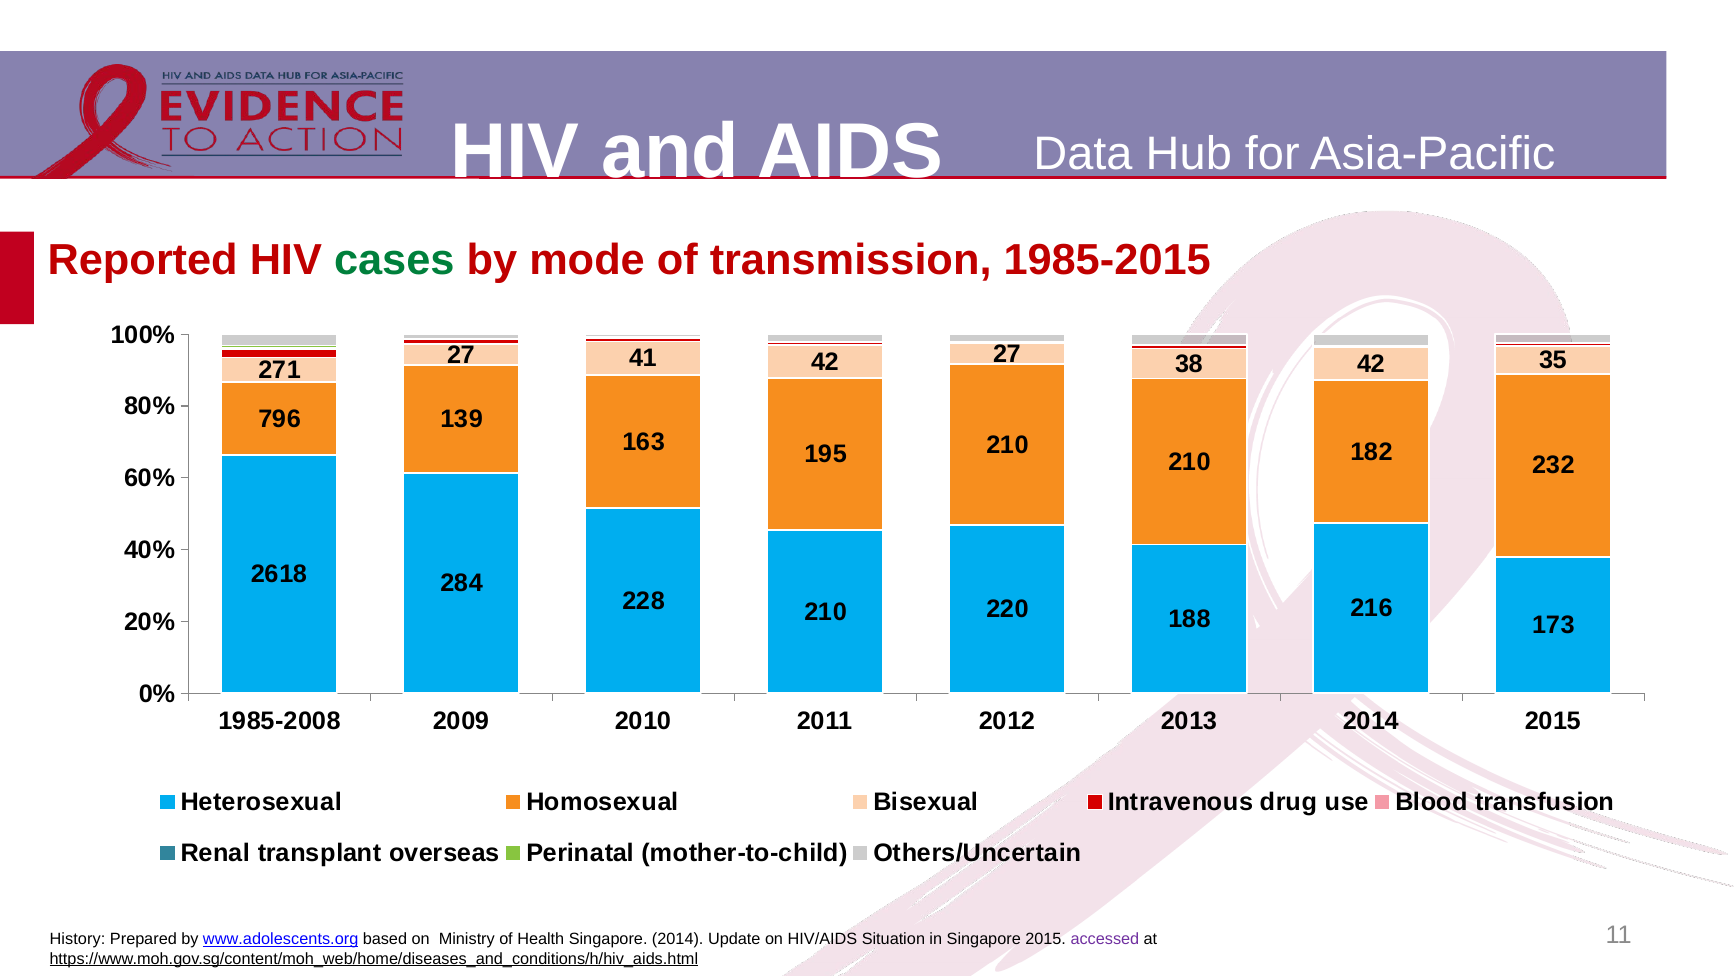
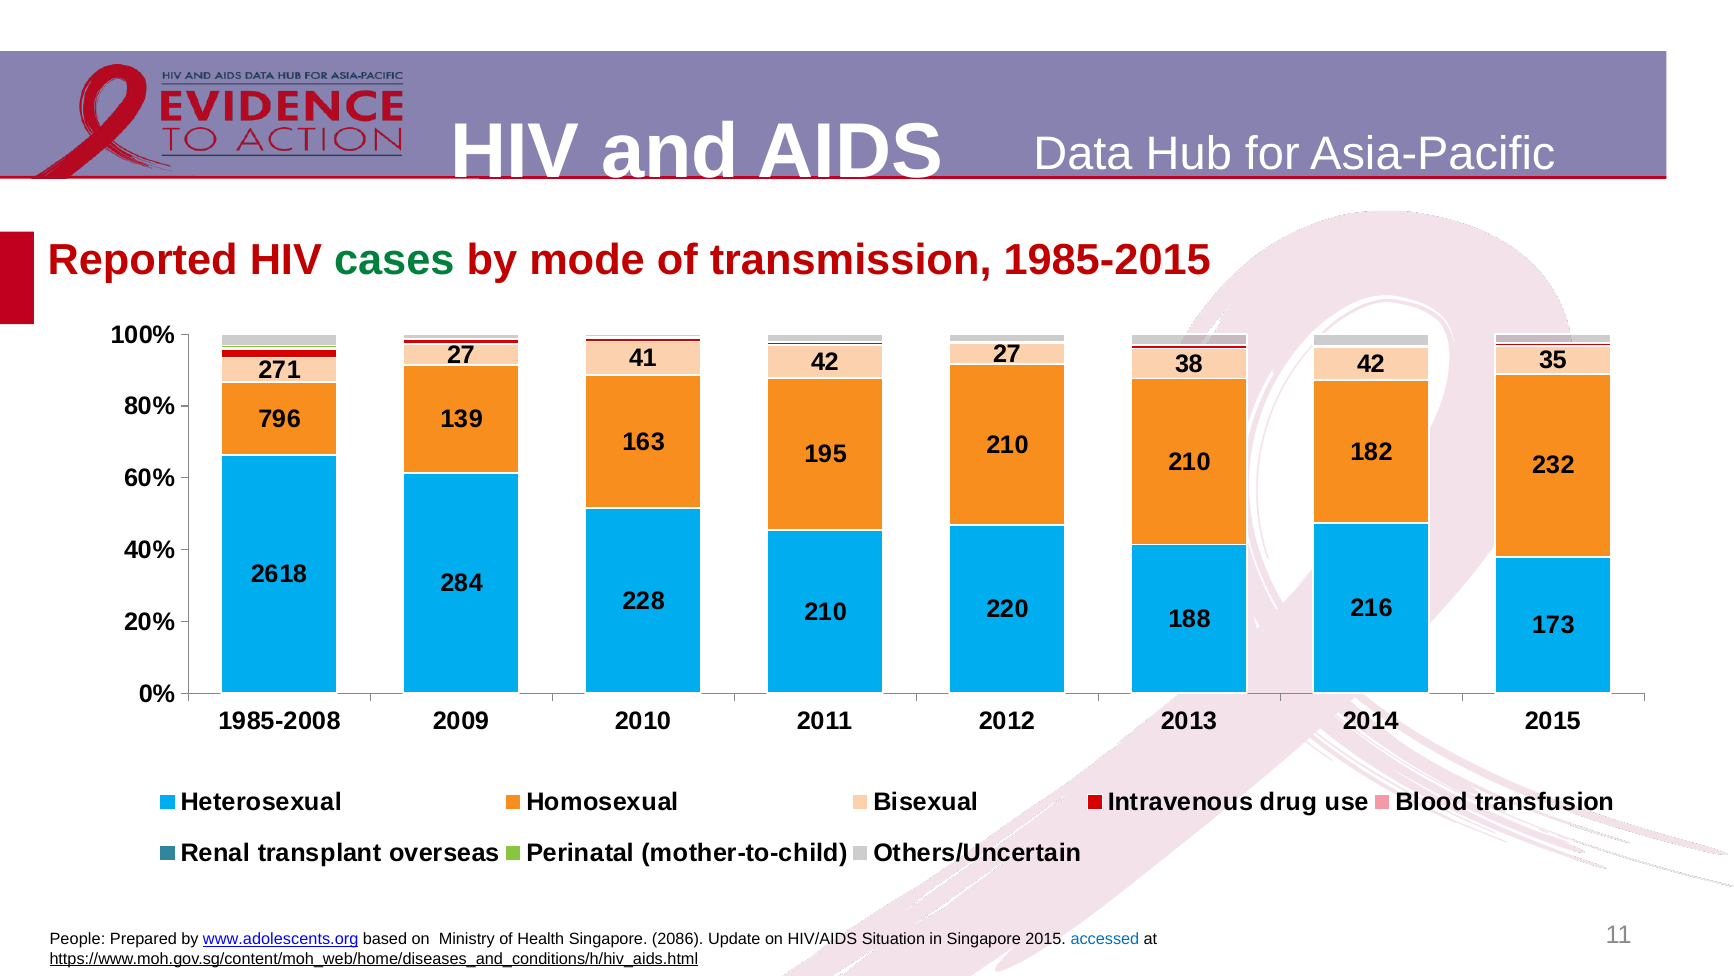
History: History -> People
Singapore 2014: 2014 -> 2086
accessed colour: purple -> blue
